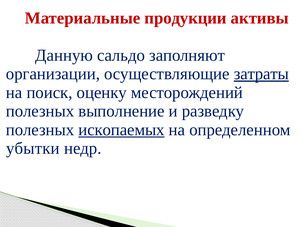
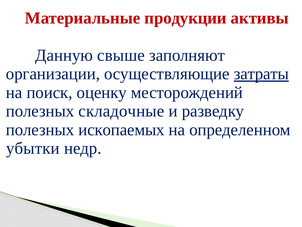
сальдо: сальдо -> свыше
выполнение: выполнение -> складочные
ископаемых underline: present -> none
